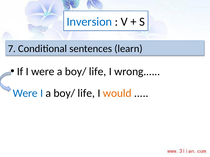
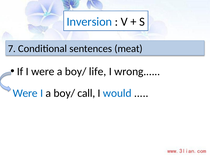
learn: learn -> meat
I a boy/ life: life -> call
would colour: orange -> blue
